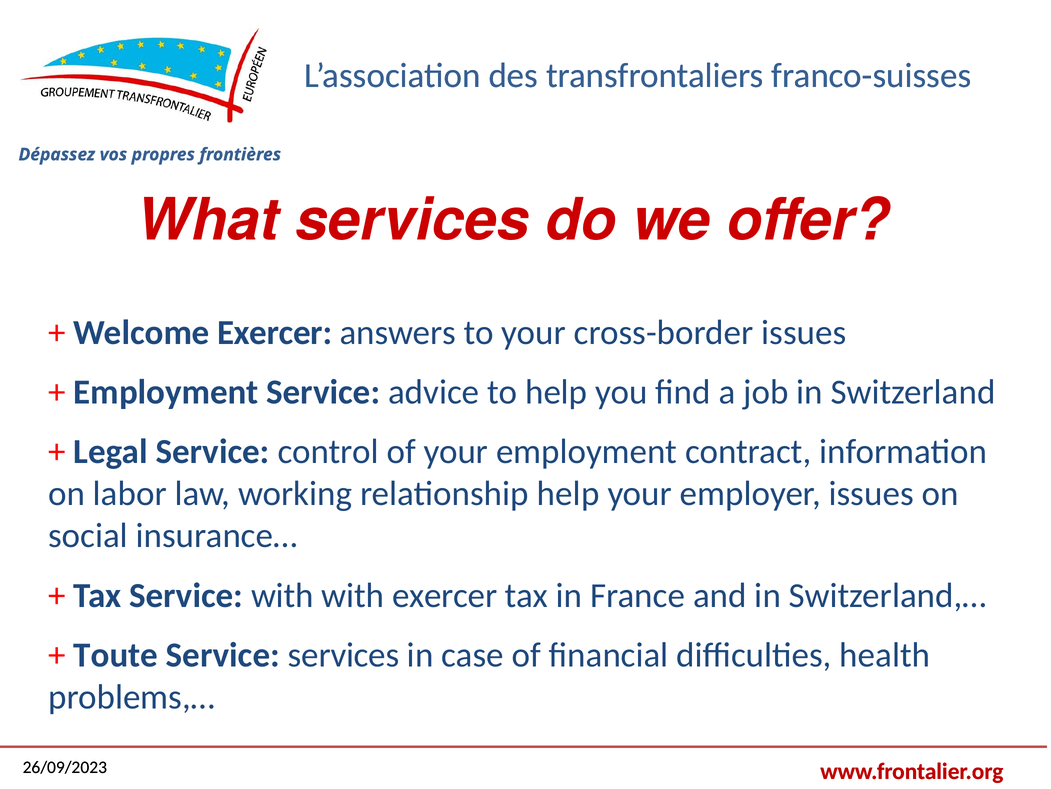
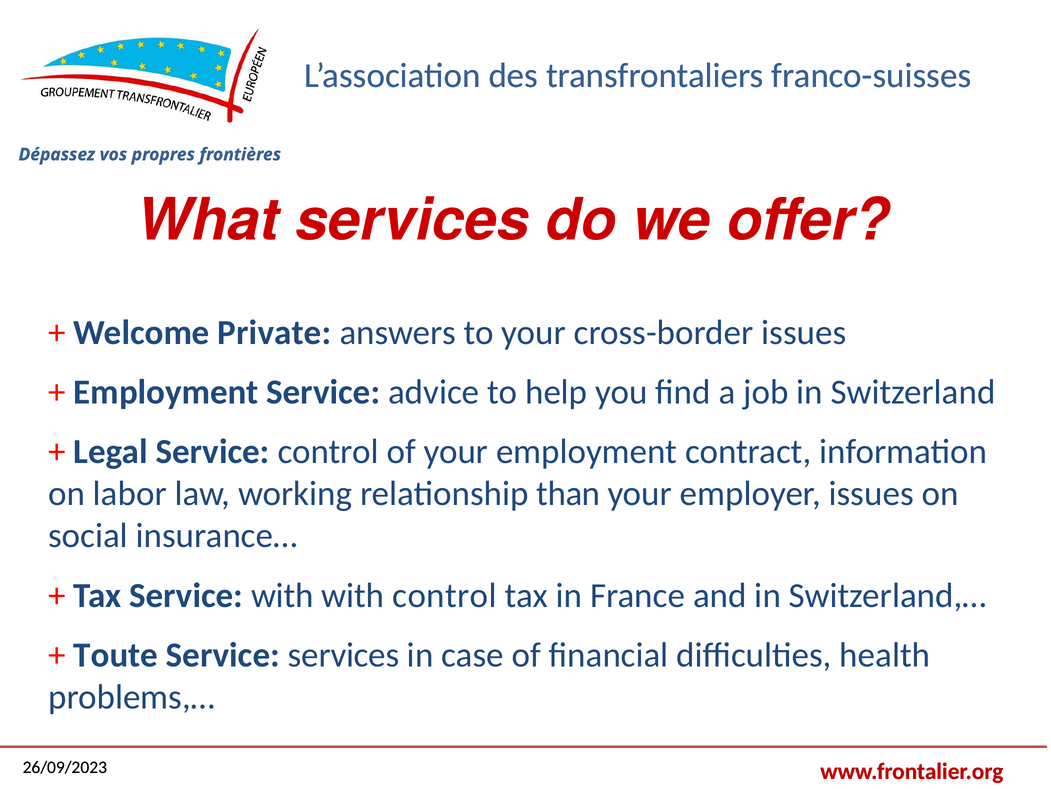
Welcome Exercer: Exercer -> Private
relationship help: help -> than
with exercer: exercer -> control
